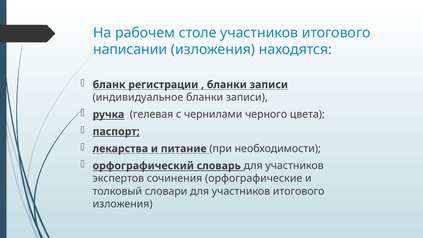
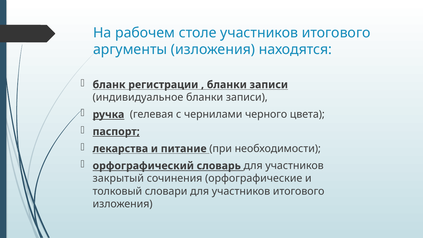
написании: написании -> аргументы
экспертов: экспертов -> закрытый
